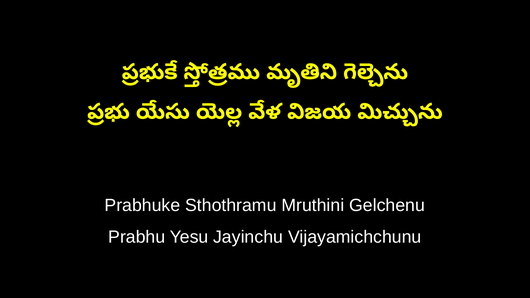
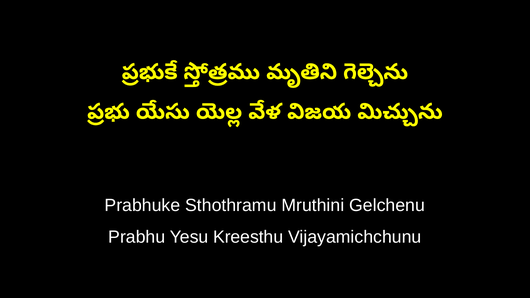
Jayinchu: Jayinchu -> Kreesthu
